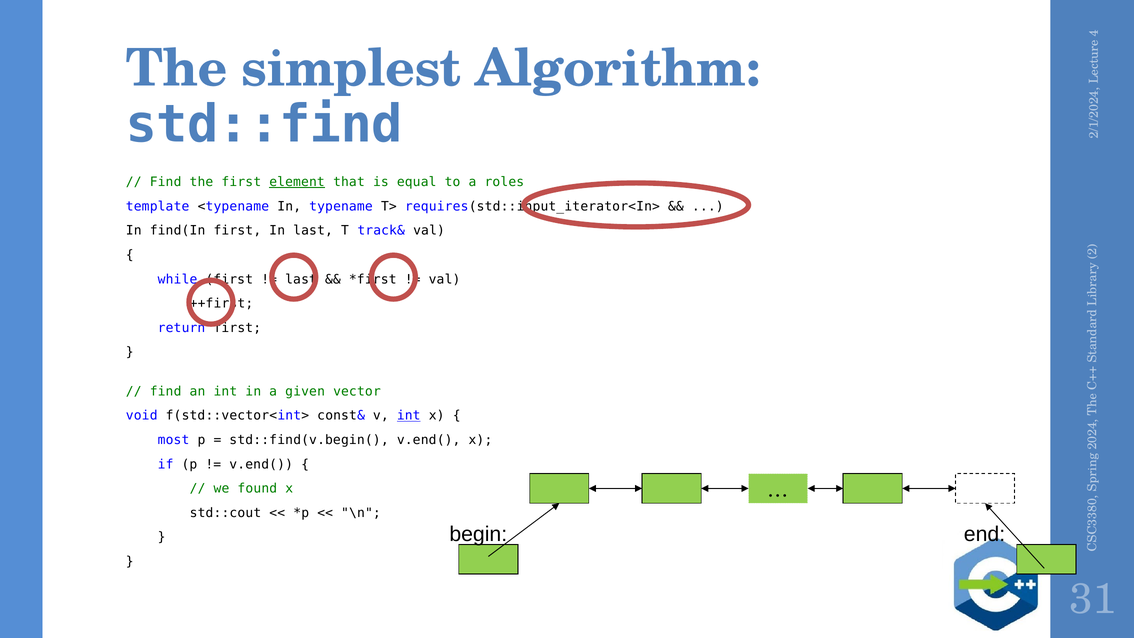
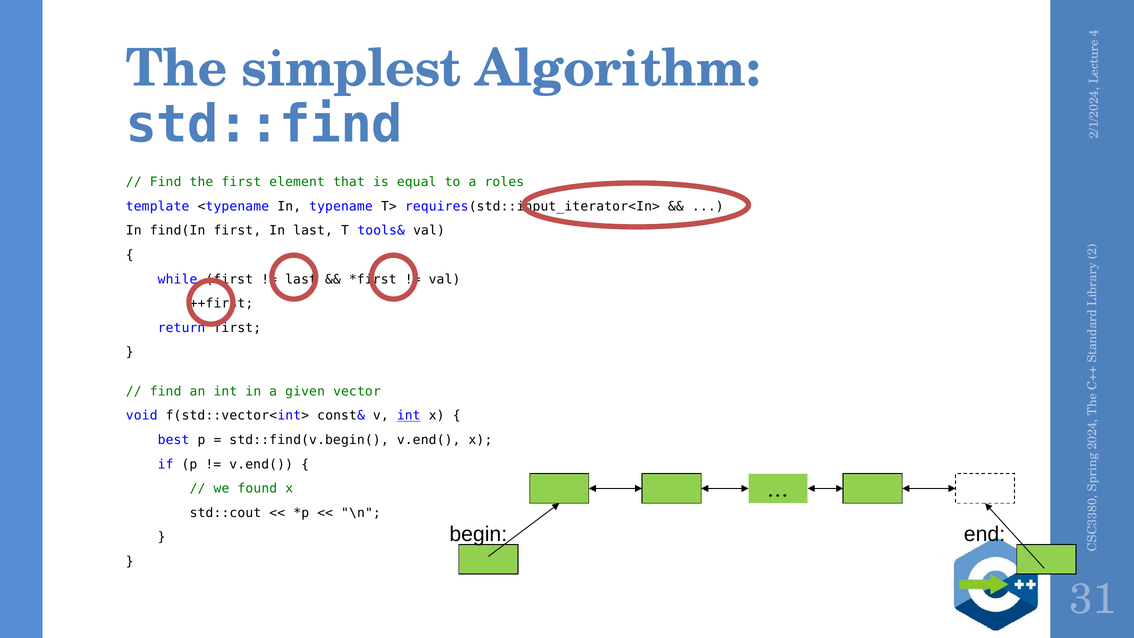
element underline: present -> none
track&: track& -> tools&
most: most -> best
